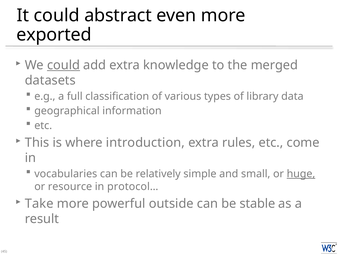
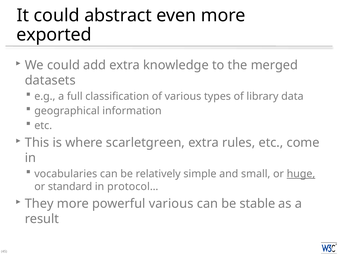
could at (63, 65) underline: present -> none
introduction: introduction -> scarletgreen
resource: resource -> standard
Take: Take -> They
powerful outside: outside -> various
